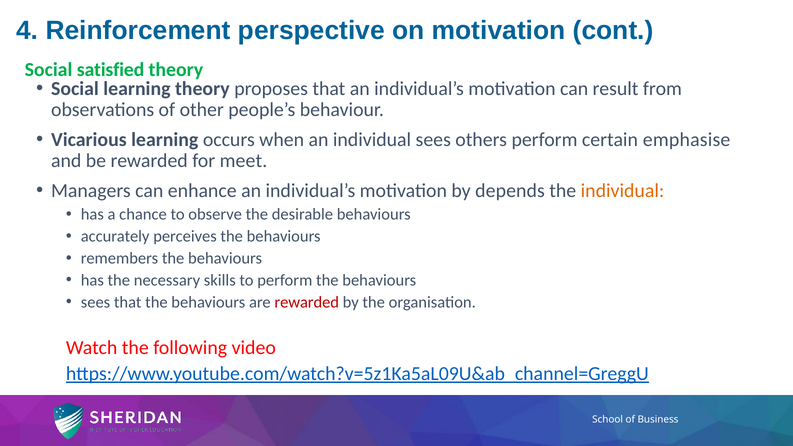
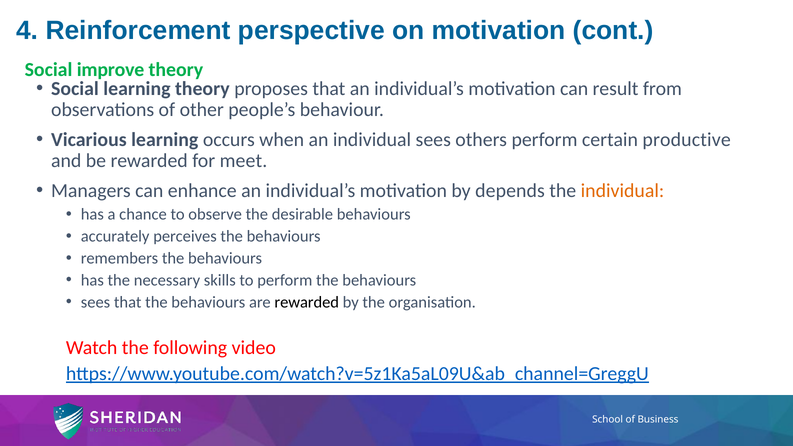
satisfied: satisfied -> improve
emphasise: emphasise -> productive
rewarded at (307, 302) colour: red -> black
